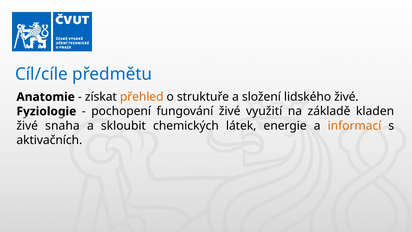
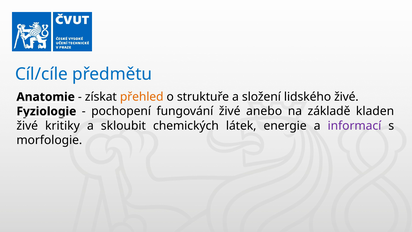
využití: využití -> anebo
snaha: snaha -> kritiky
informací colour: orange -> purple
aktivačních: aktivačních -> morfologie
